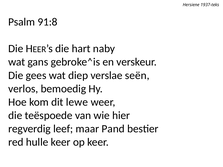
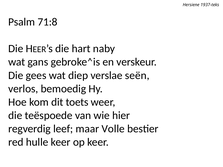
91:8: 91:8 -> 71:8
lewe: lewe -> toets
Pand: Pand -> Volle
